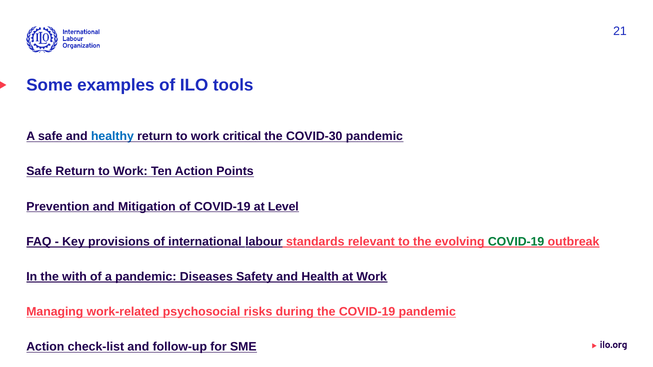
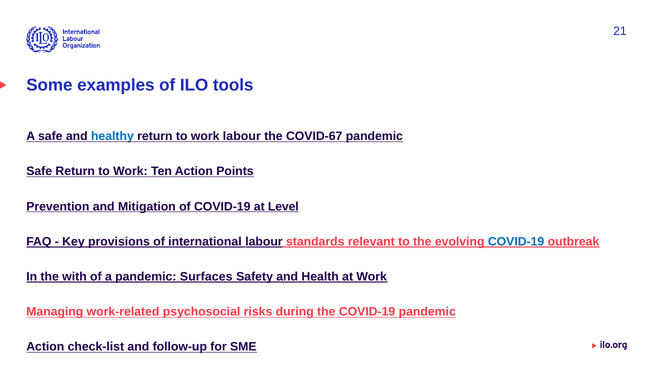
work critical: critical -> labour
COVID-30: COVID-30 -> COVID-67
COVID-19 at (516, 242) colour: green -> blue
Diseases: Diseases -> Surfaces
